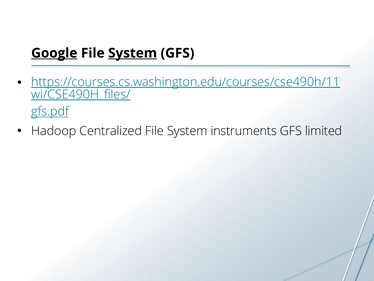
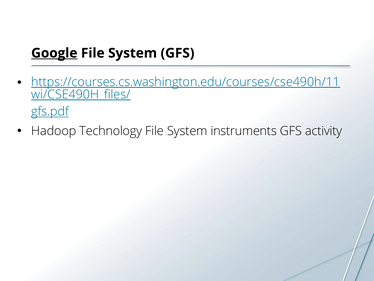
System at (133, 53) underline: present -> none
Centralized: Centralized -> Technology
limited: limited -> activity
